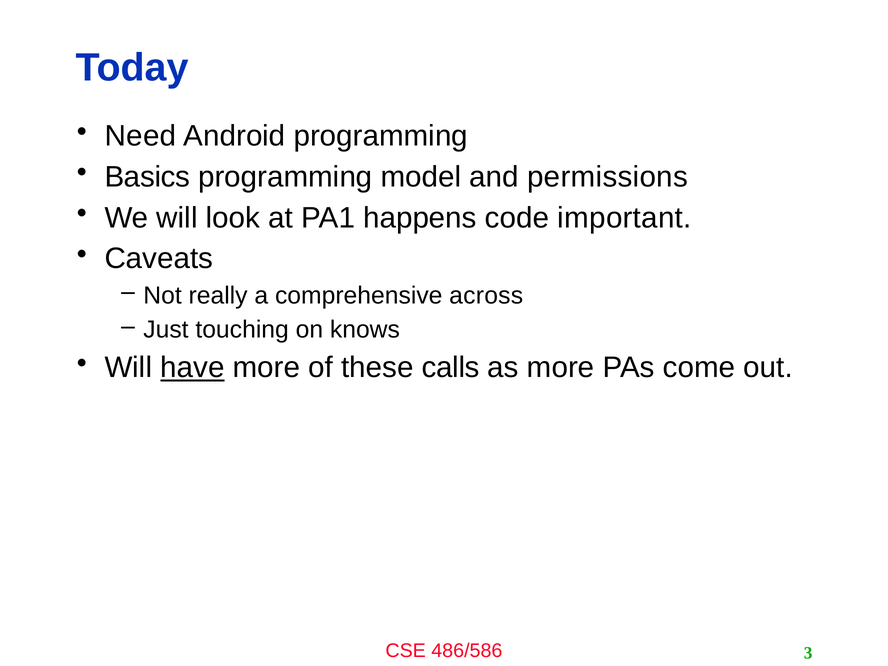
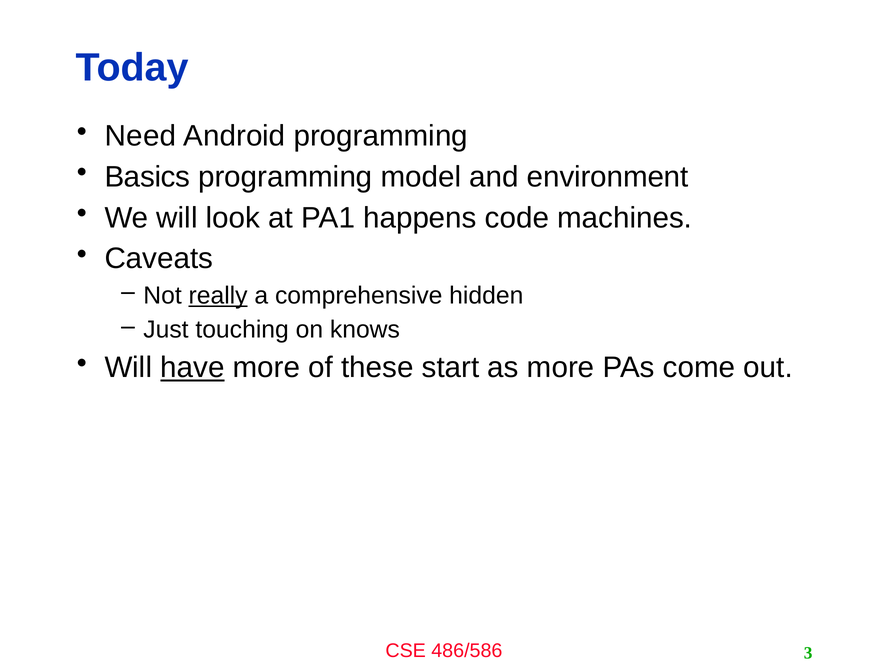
permissions: permissions -> environment
important: important -> machines
really underline: none -> present
across: across -> hidden
calls: calls -> start
